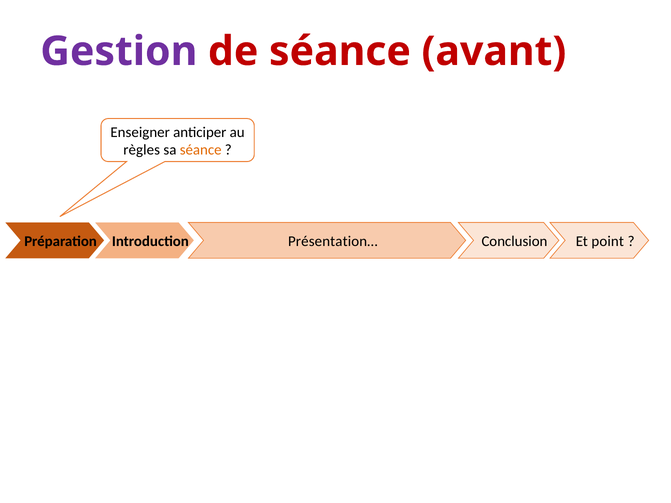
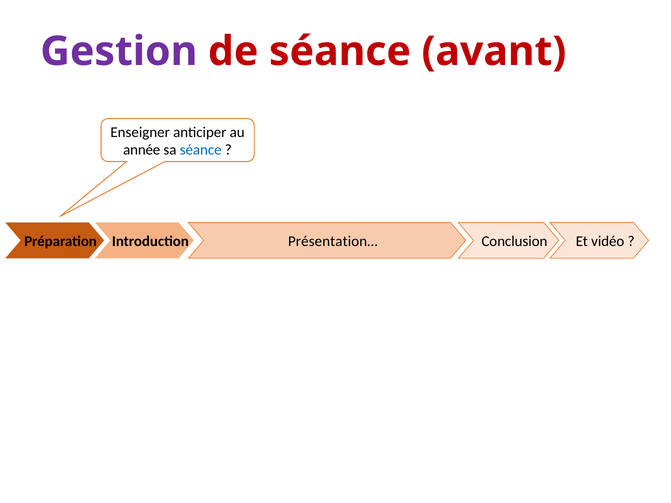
règles: règles -> année
séance at (201, 150) colour: orange -> blue
point: point -> vidéo
